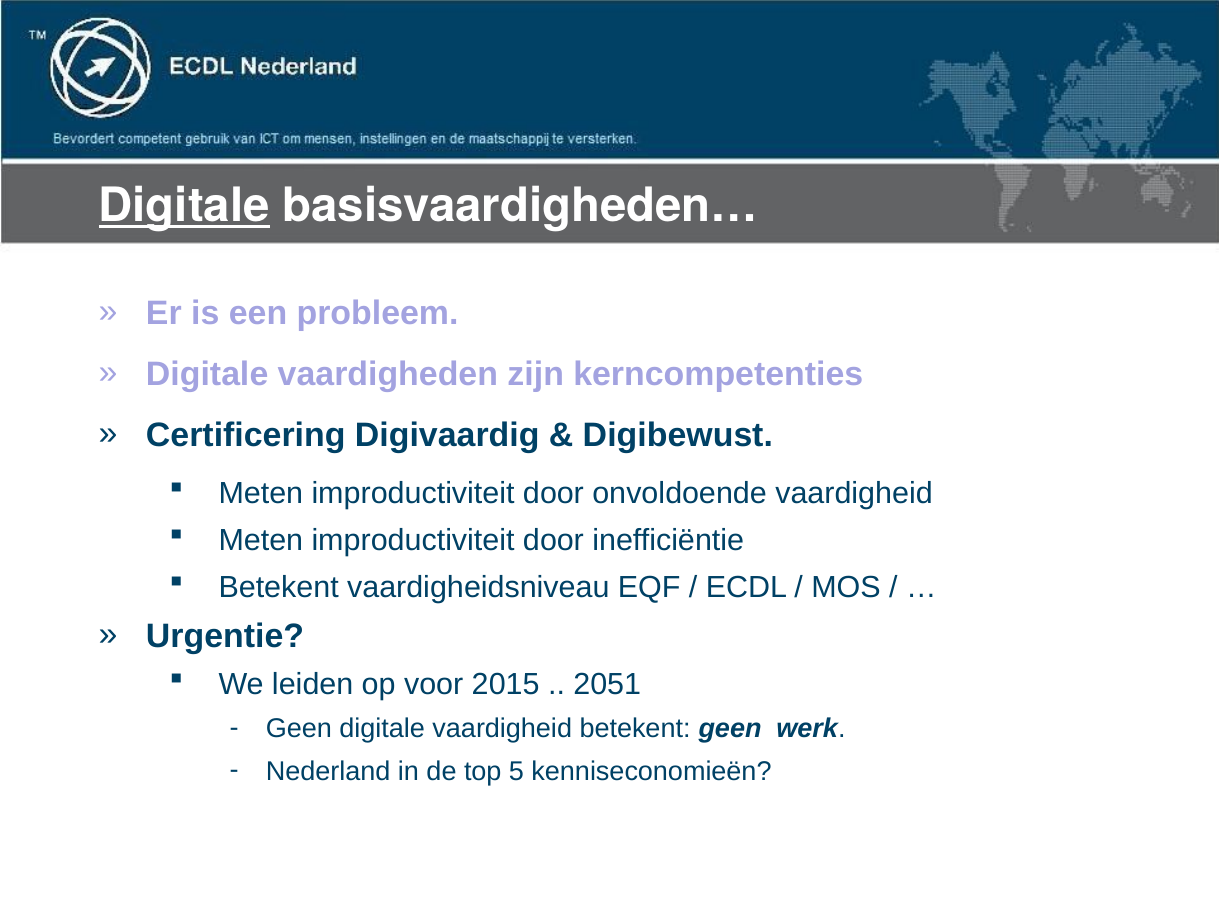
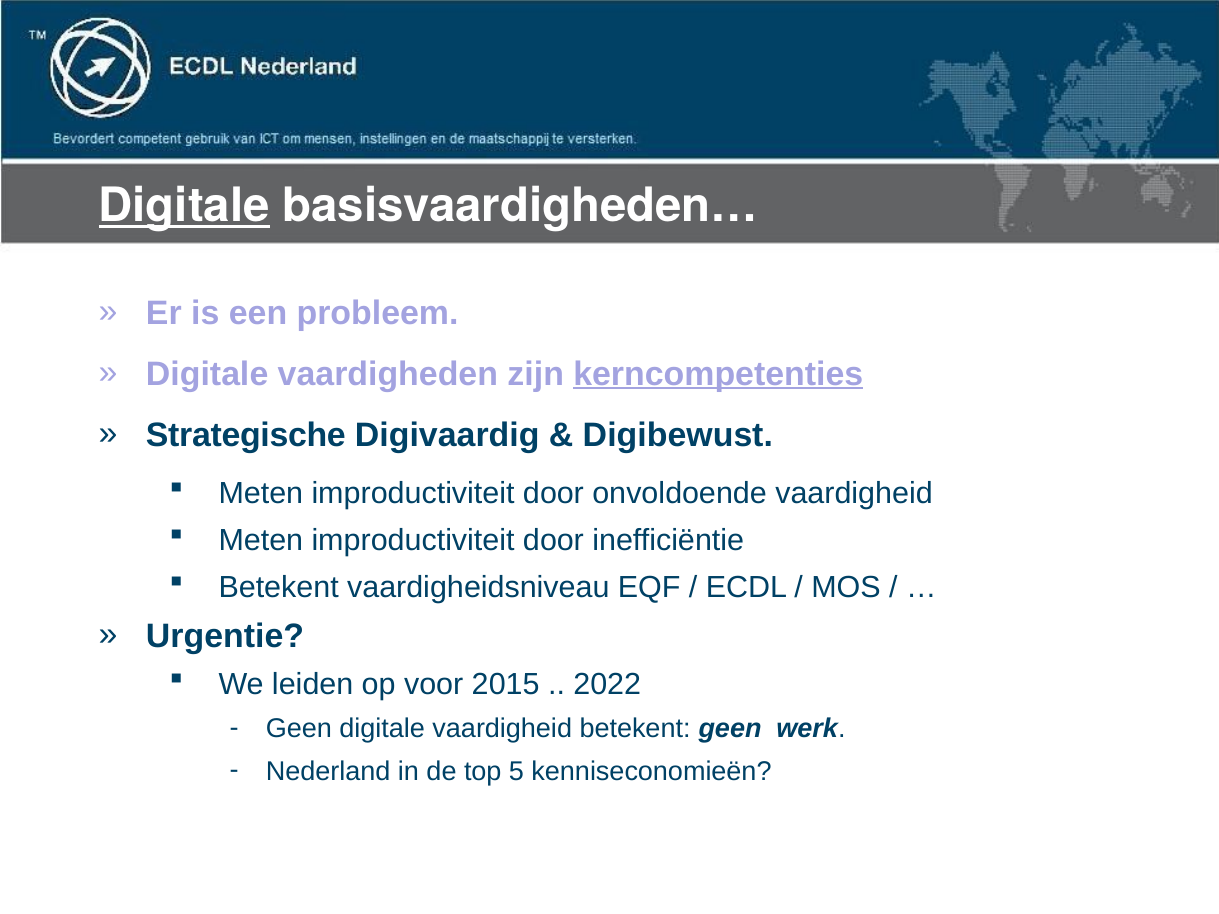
kerncompetenties underline: none -> present
Certificering: Certificering -> Strategische
2051: 2051 -> 2022
